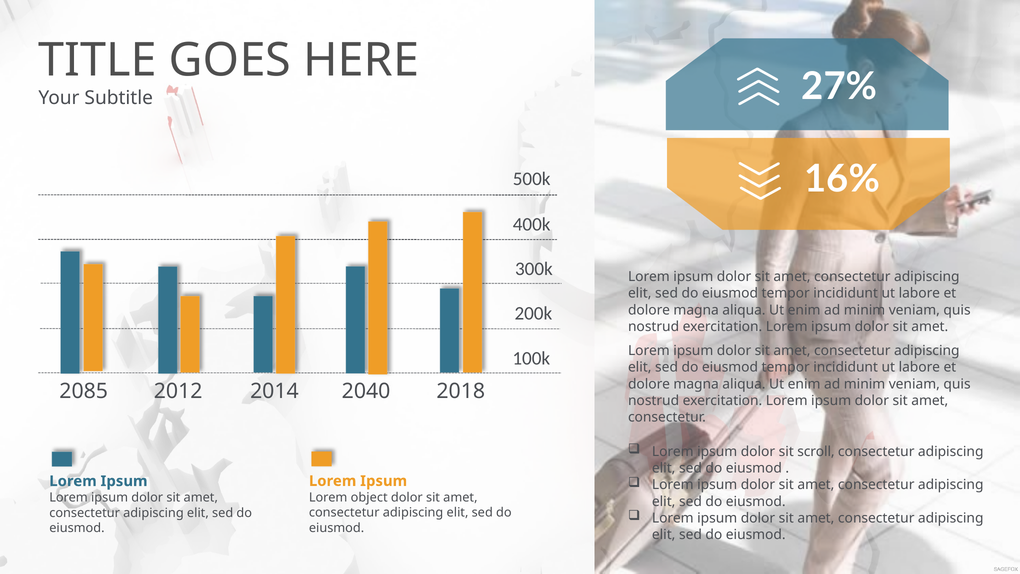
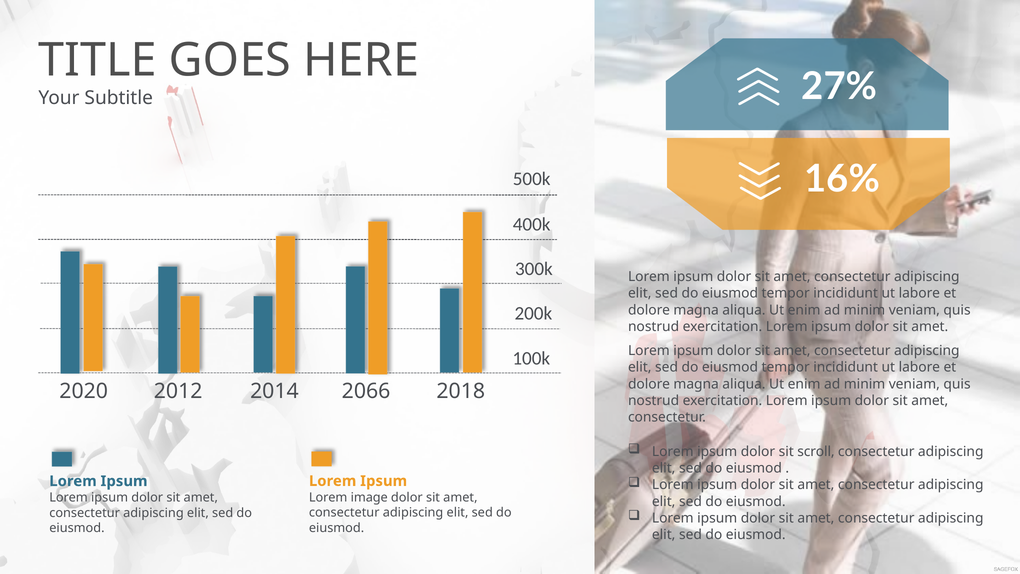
2085: 2085 -> 2020
2040: 2040 -> 2066
object: object -> image
